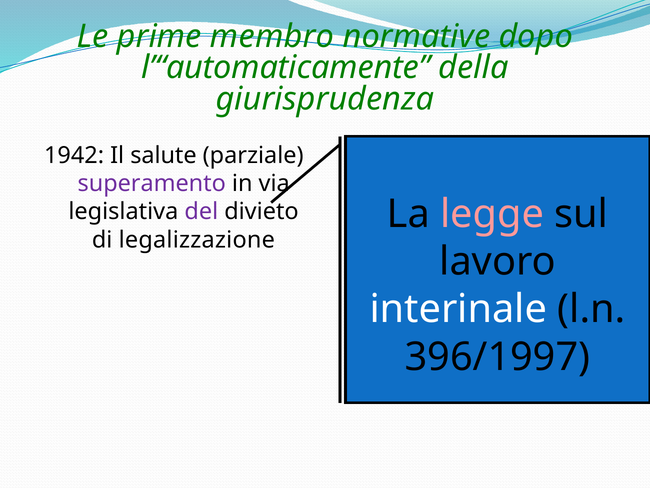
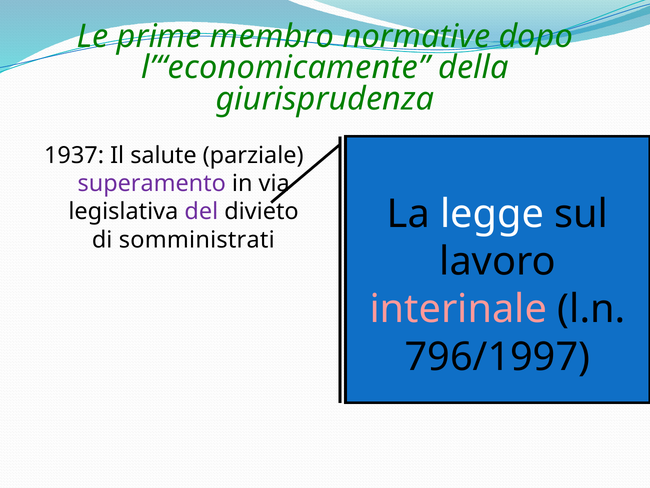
l’“automaticamente: l’“automaticamente -> l’“economicamente
1942: 1942 -> 1937
legge colour: pink -> white
legalizzazione: legalizzazione -> somministrati
interinale colour: white -> pink
396/1997: 396/1997 -> 796/1997
